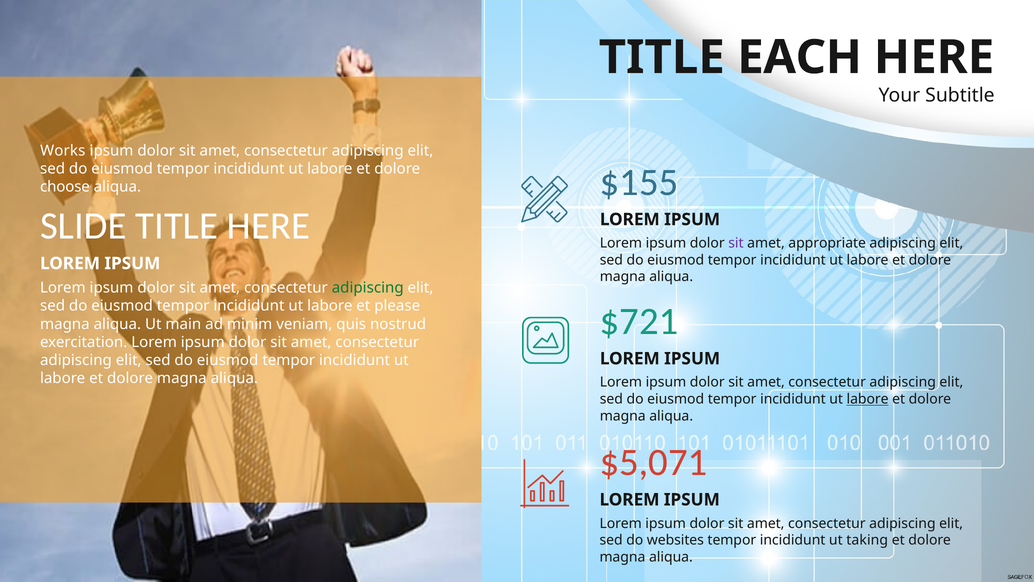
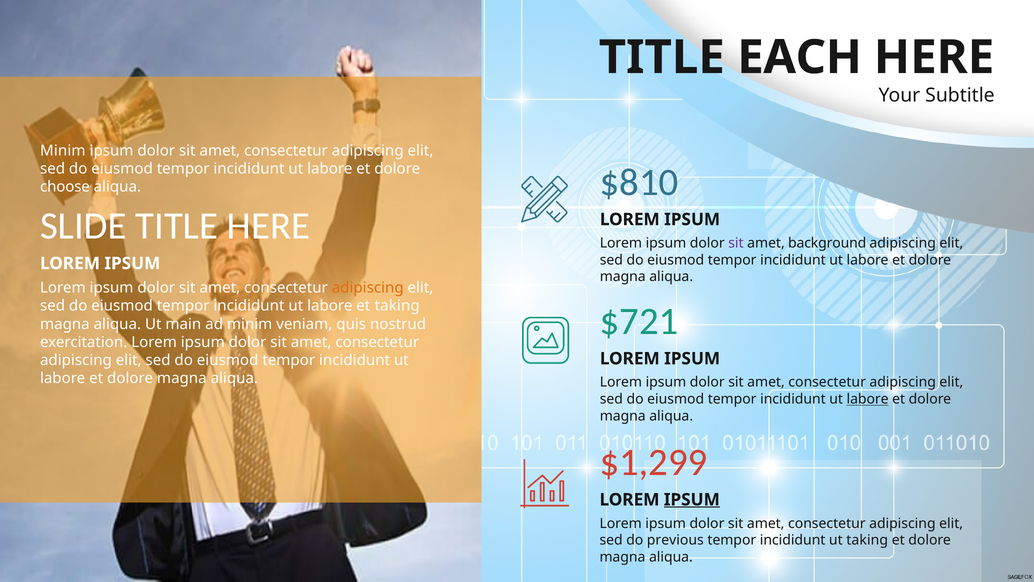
Works at (63, 151): Works -> Minim
$155: $155 -> $810
appropriate: appropriate -> background
adipiscing at (368, 288) colour: green -> orange
et please: please -> taking
$5,071: $5,071 -> $1,299
IPSUM at (692, 499) underline: none -> present
websites: websites -> previous
